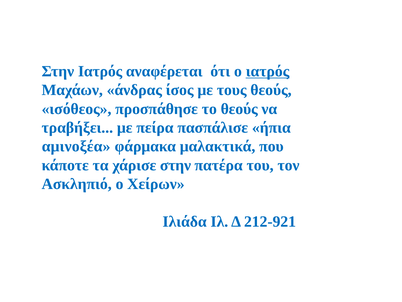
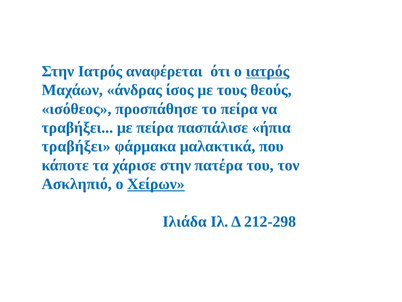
το θεούς: θεούς -> πείρα
αμινοξέα at (76, 146): αμινοξέα -> τραβήξει
Χείρων underline: none -> present
212-921: 212-921 -> 212-298
